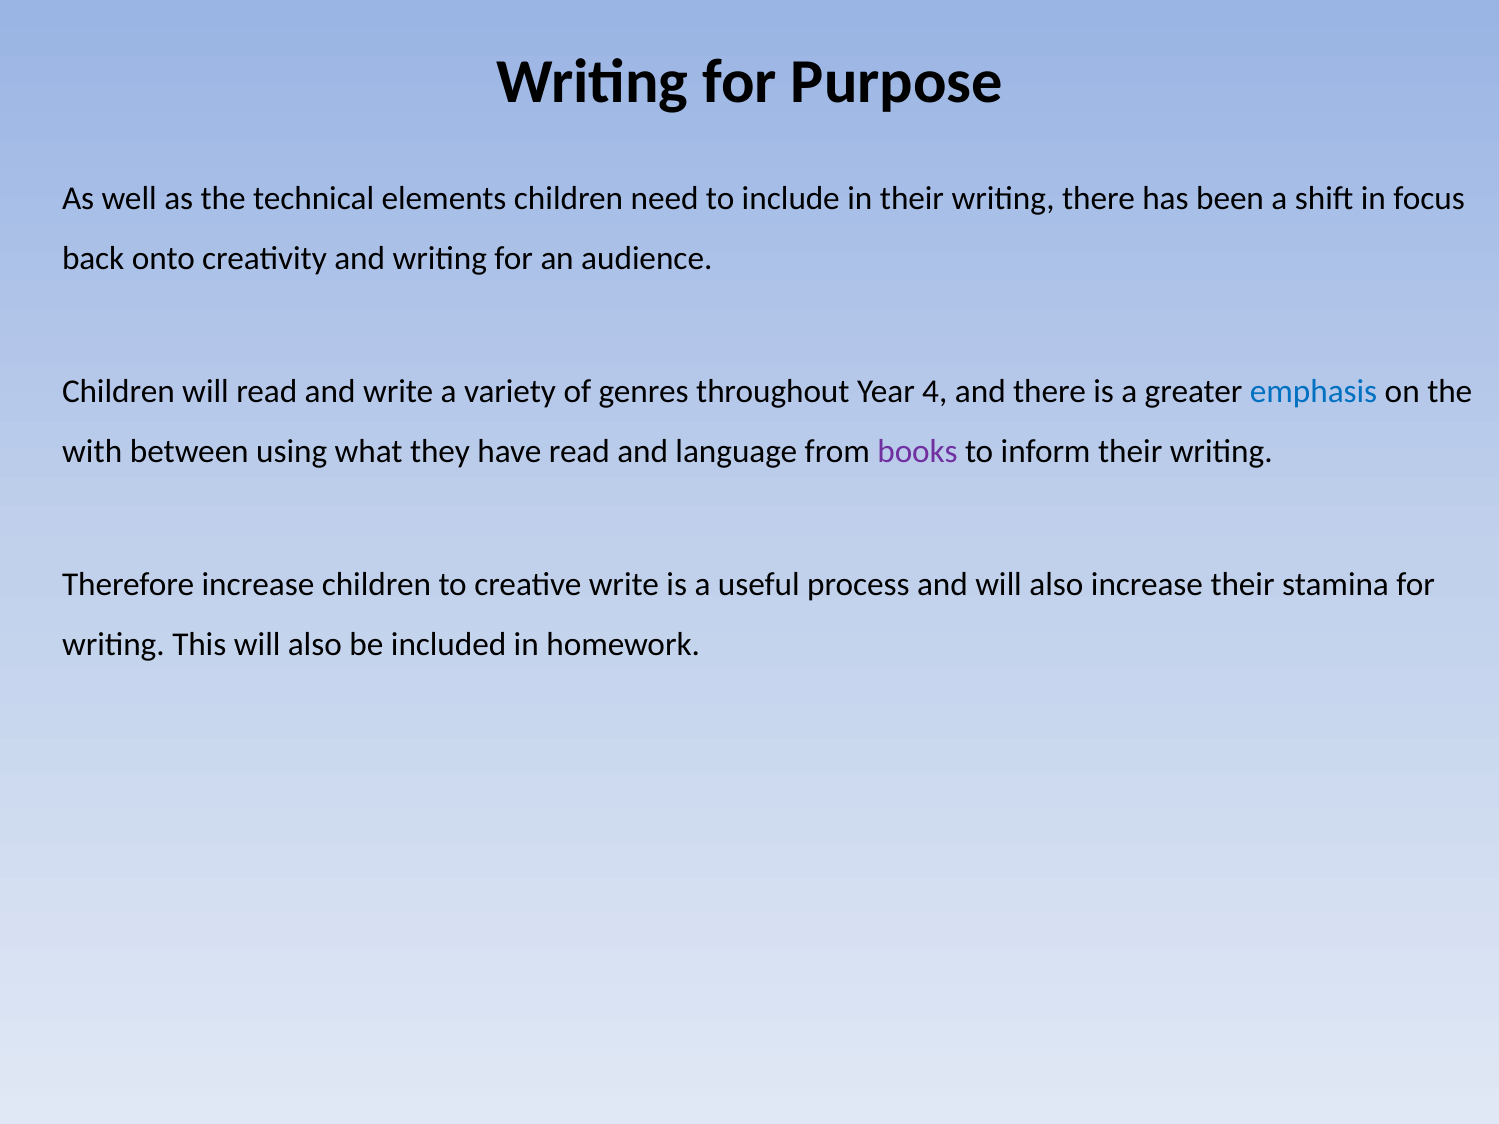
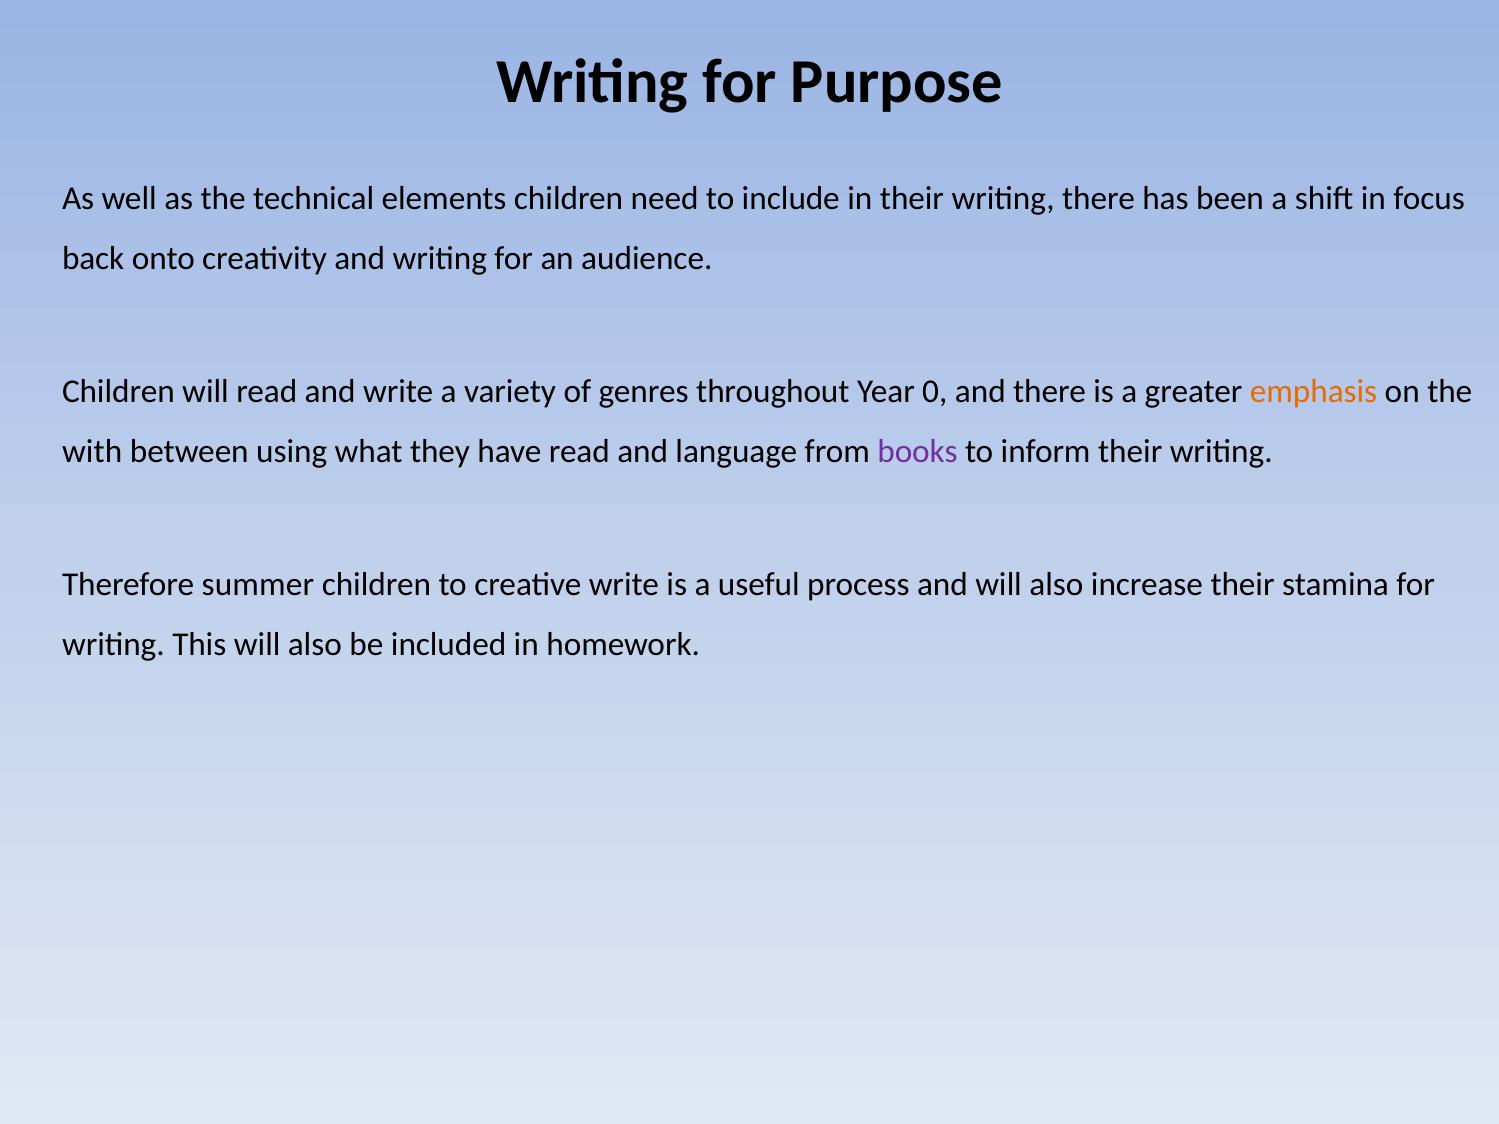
4: 4 -> 0
emphasis colour: blue -> orange
Therefore increase: increase -> summer
